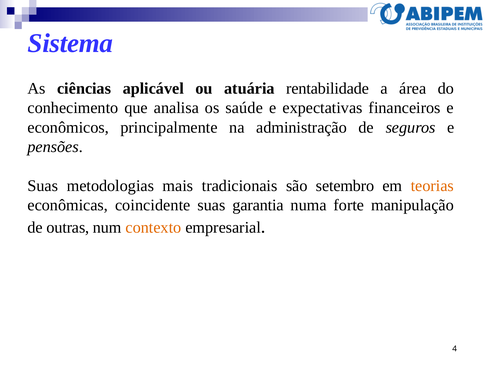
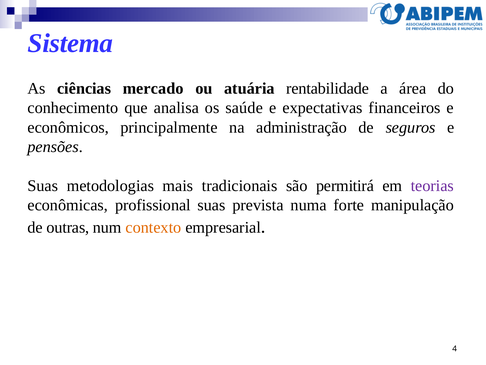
aplicável: aplicável -> mercado
setembro: setembro -> permitirá
teorias colour: orange -> purple
coincidente: coincidente -> profissional
garantia: garantia -> prevista
